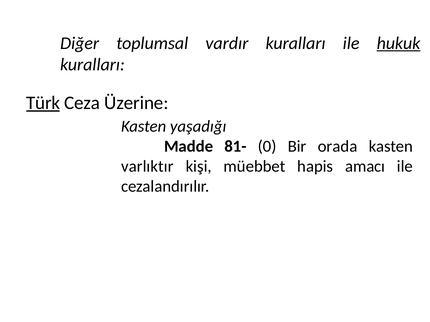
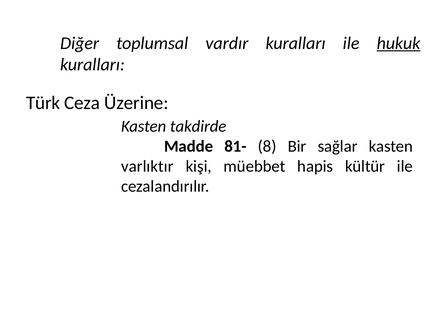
Türk underline: present -> none
yaşadığı: yaşadığı -> takdirde
0: 0 -> 8
orada: orada -> sağlar
amacı: amacı -> kültür
